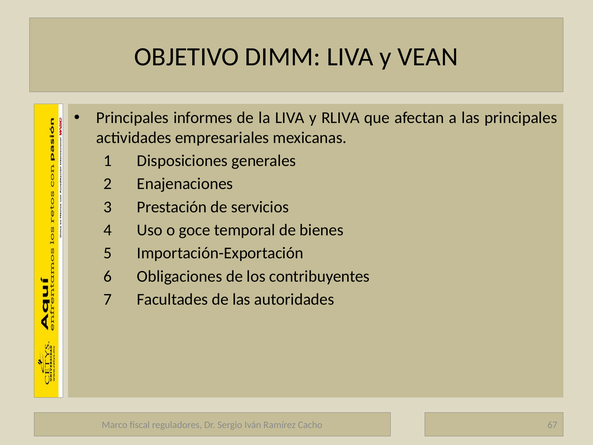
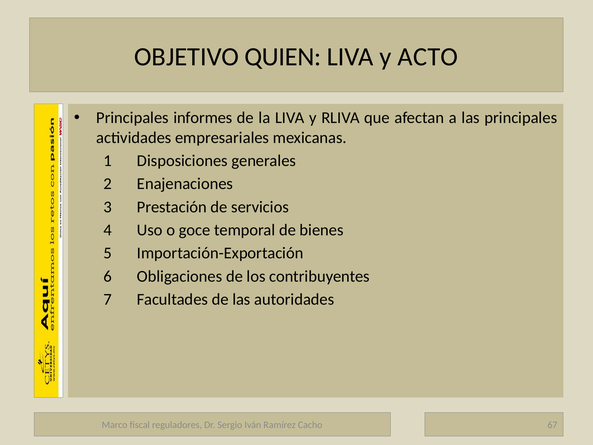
DIMM: DIMM -> QUIEN
VEAN: VEAN -> ACTO
